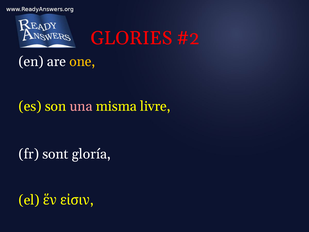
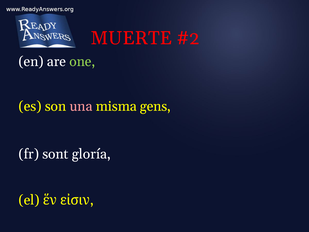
GLORIES: GLORIES -> MUERTE
one colour: yellow -> light green
livre: livre -> gens
